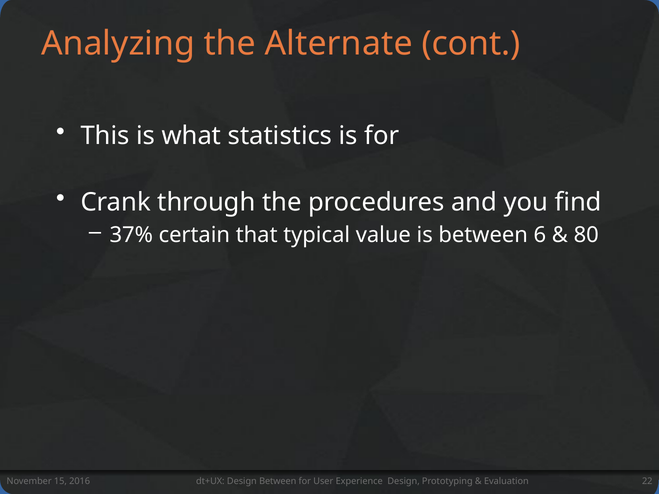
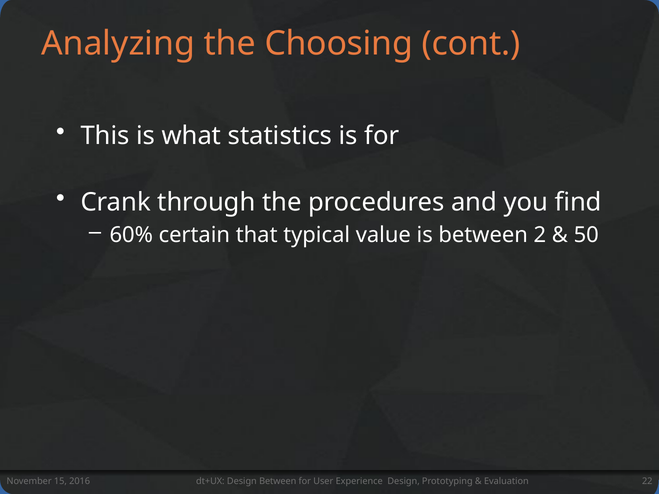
Alternate: Alternate -> Choosing
37%: 37% -> 60%
6: 6 -> 2
80: 80 -> 50
